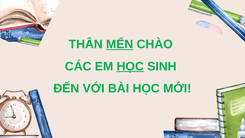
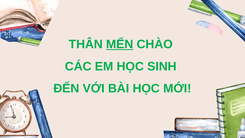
HỌC at (130, 66) underline: present -> none
